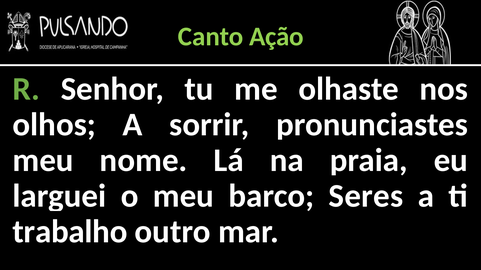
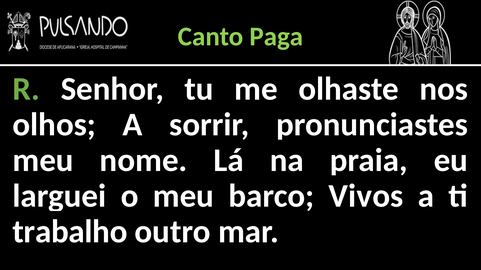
Ação: Ação -> Paga
Seres: Seres -> Vivos
